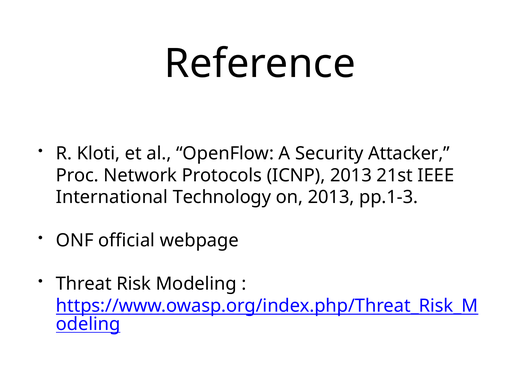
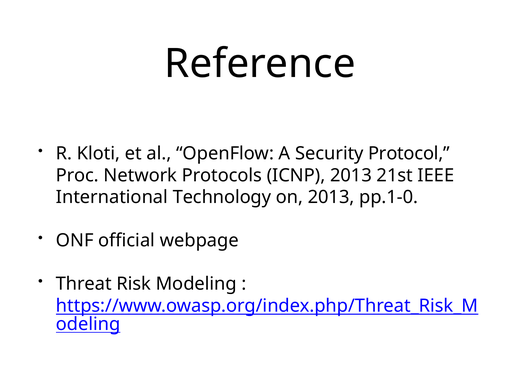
Attacker: Attacker -> Protocol
pp.1-3: pp.1-3 -> pp.1-0
